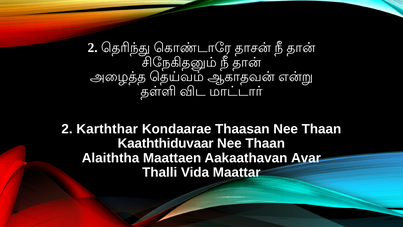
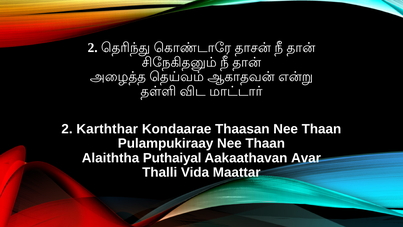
Kaaththiduvaar: Kaaththiduvaar -> Pulampukiraay
Maattaen: Maattaen -> Puthaiyal
